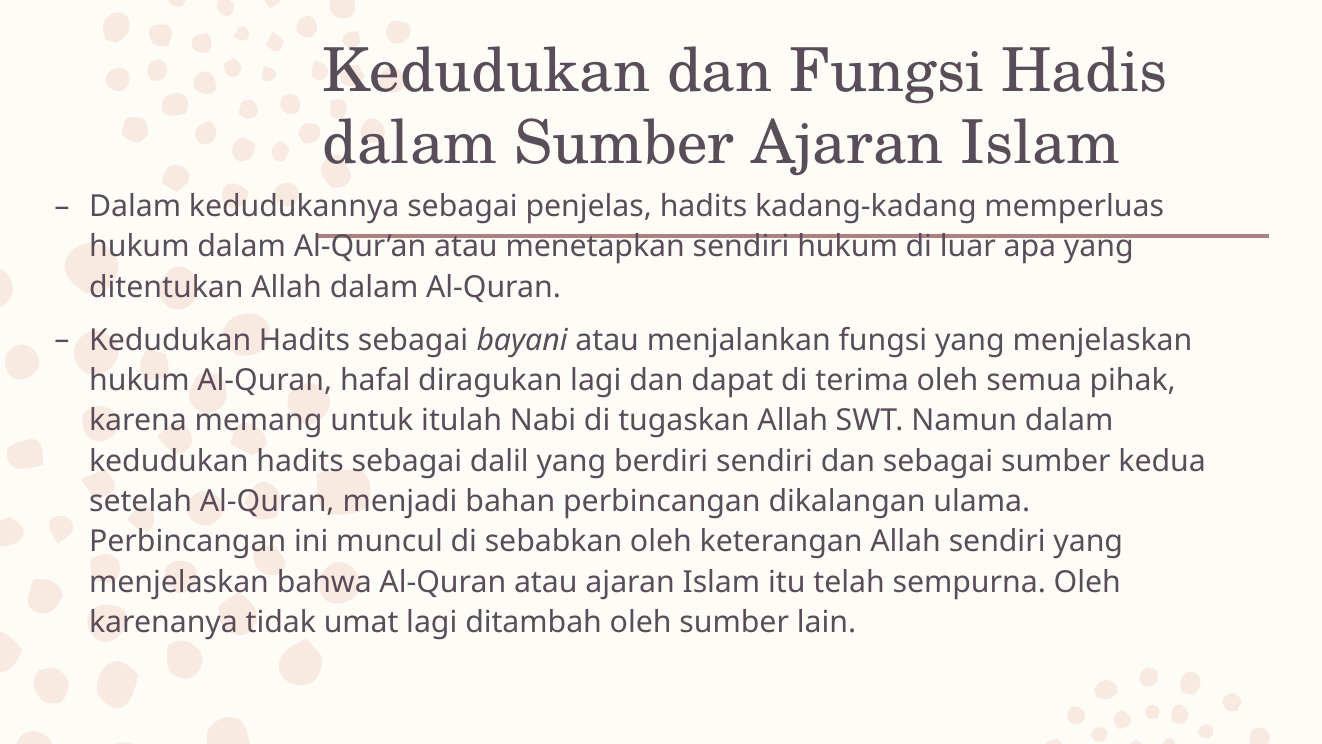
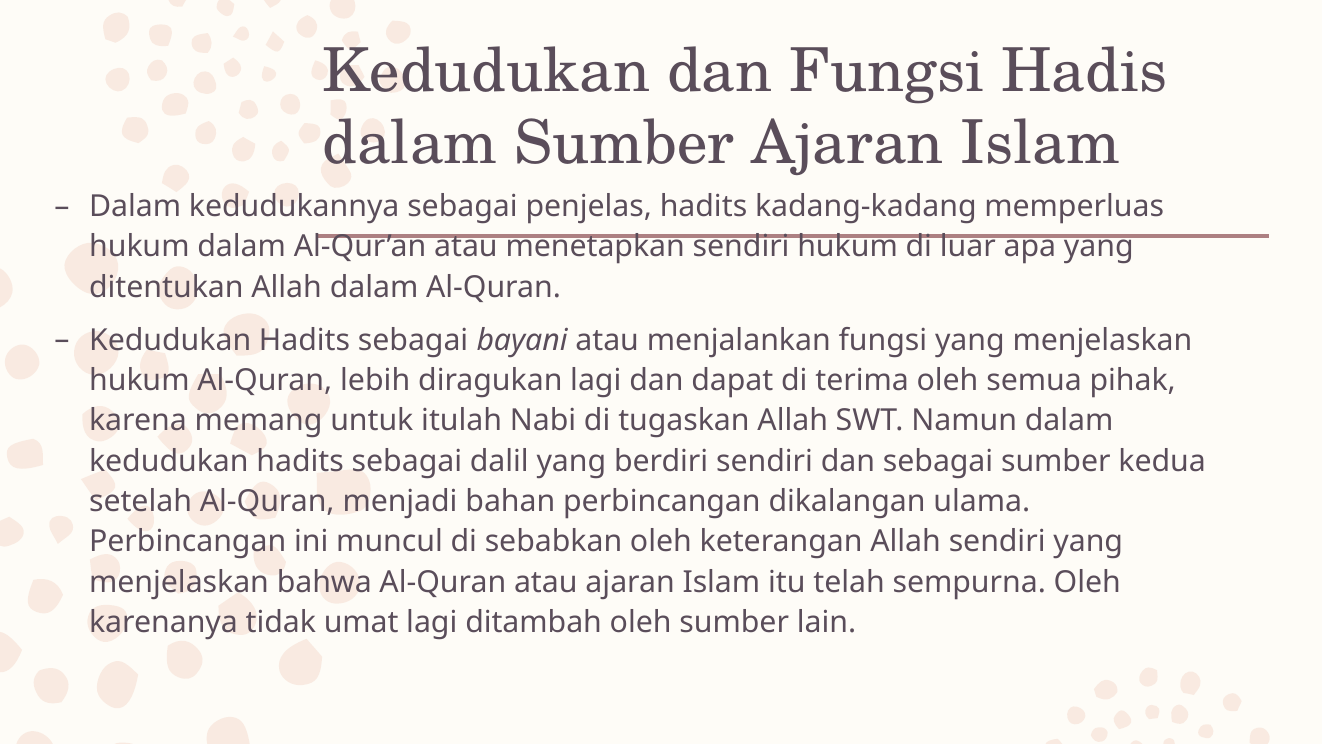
hafal: hafal -> lebih
